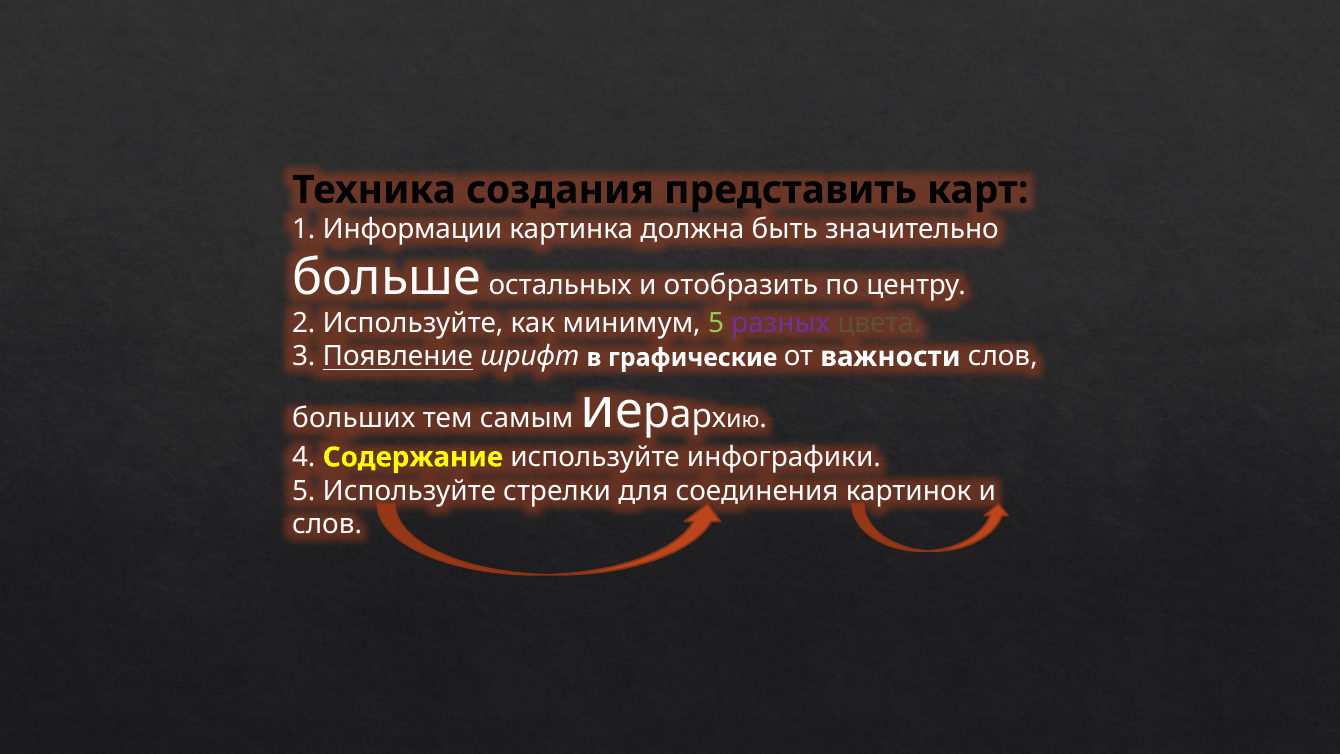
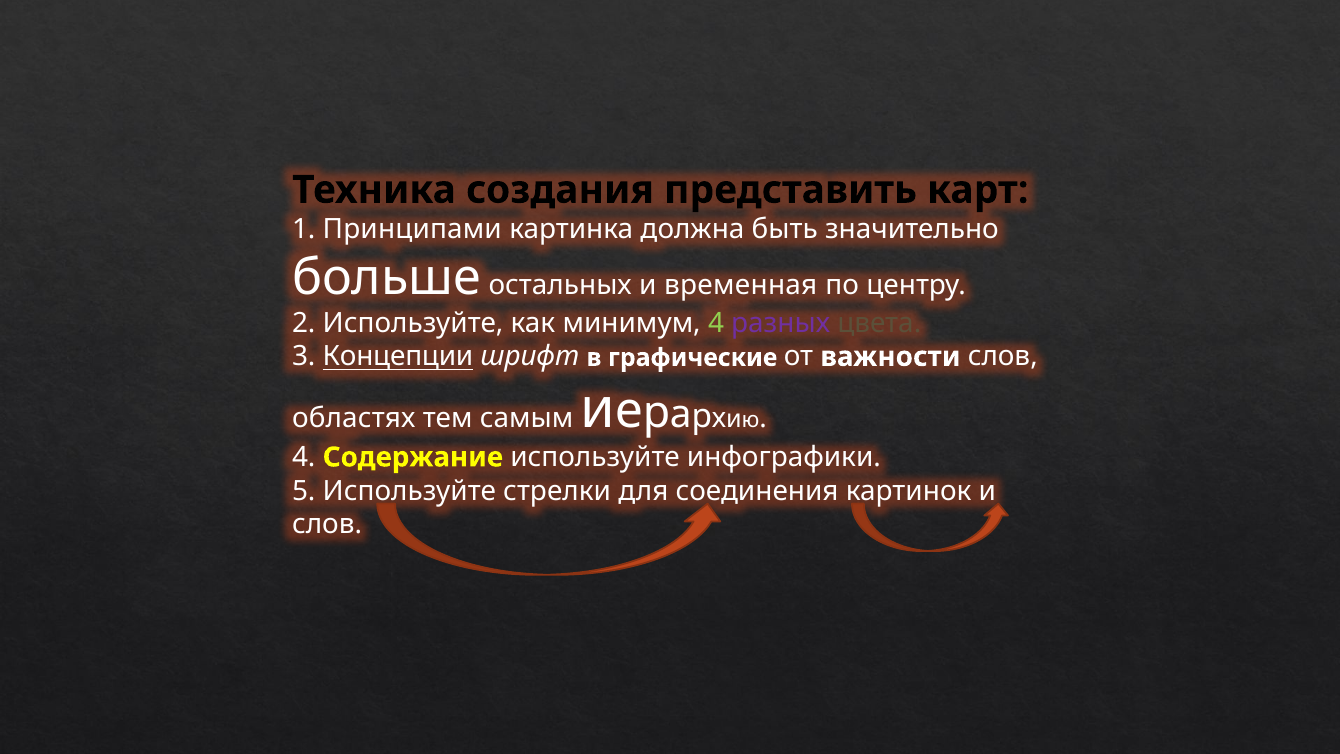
Информации: Информации -> Принципами
отобразить: отобразить -> временная
минимум 5: 5 -> 4
Появление: Появление -> Концепции
больших: больших -> областях
